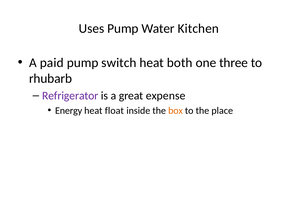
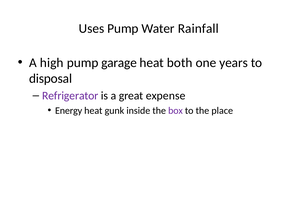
Kitchen: Kitchen -> Rainfall
paid: paid -> high
switch: switch -> garage
three: three -> years
rhubarb: rhubarb -> disposal
float: float -> gunk
box colour: orange -> purple
